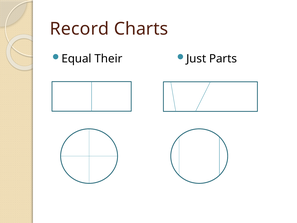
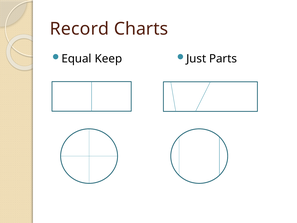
Their: Their -> Keep
